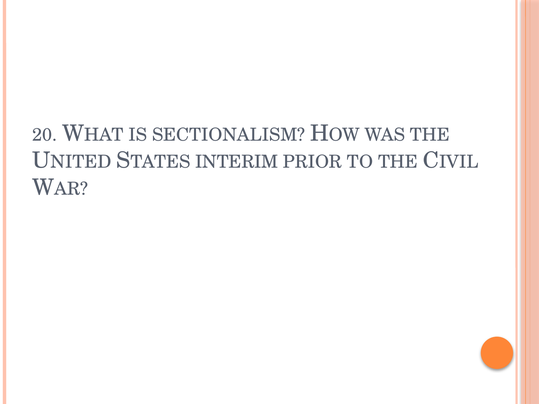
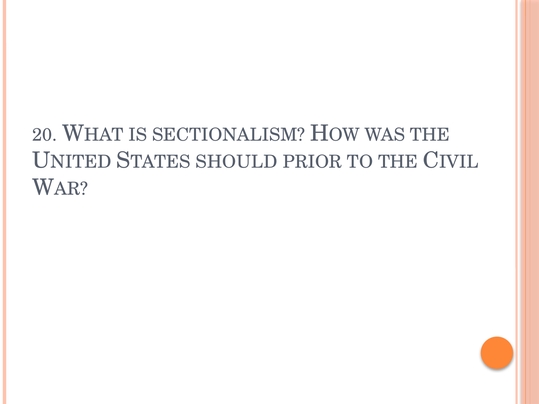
INTERIM: INTERIM -> SHOULD
